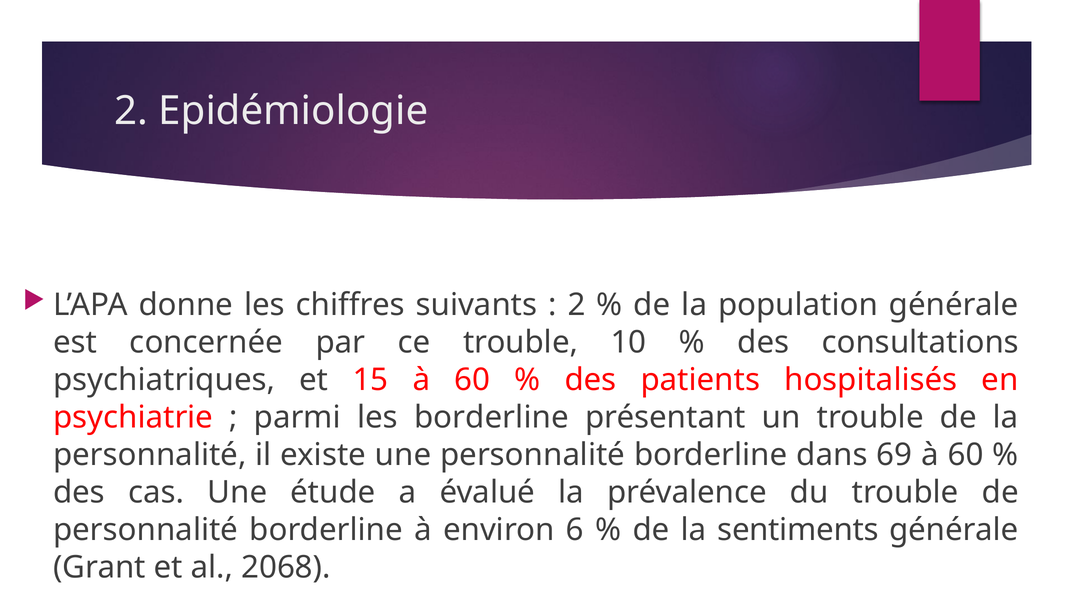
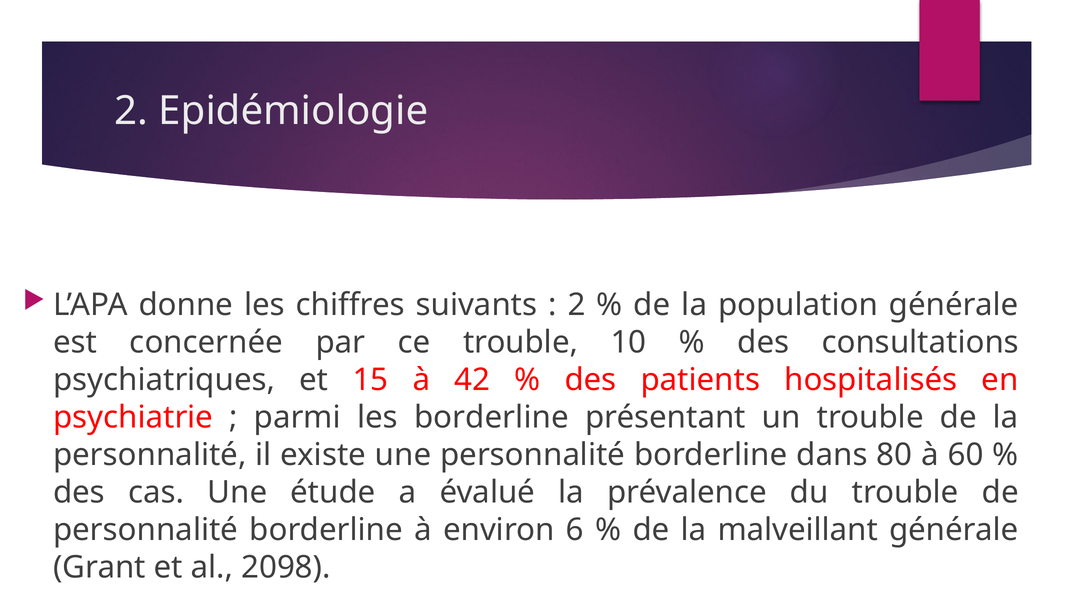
15 à 60: 60 -> 42
69: 69 -> 80
sentiments: sentiments -> malveillant
2068: 2068 -> 2098
